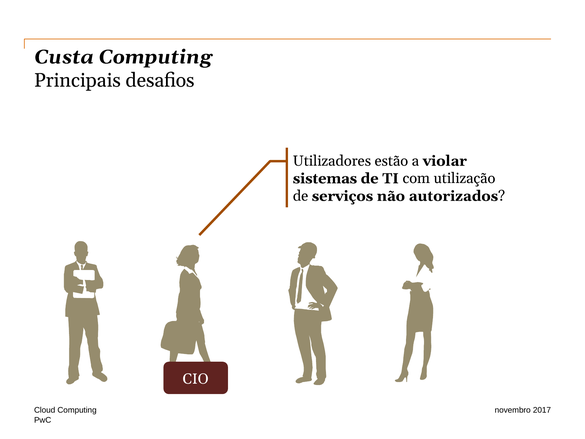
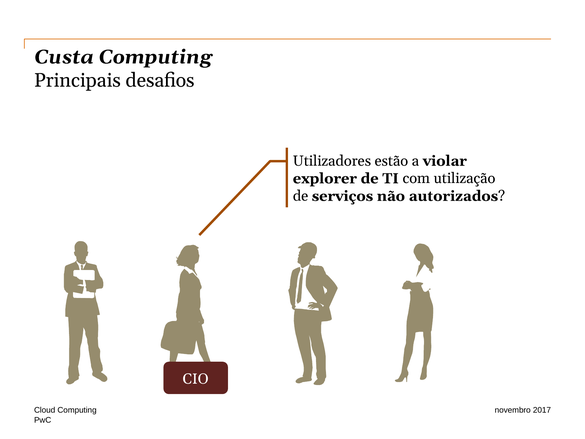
sistemas: sistemas -> explorer
